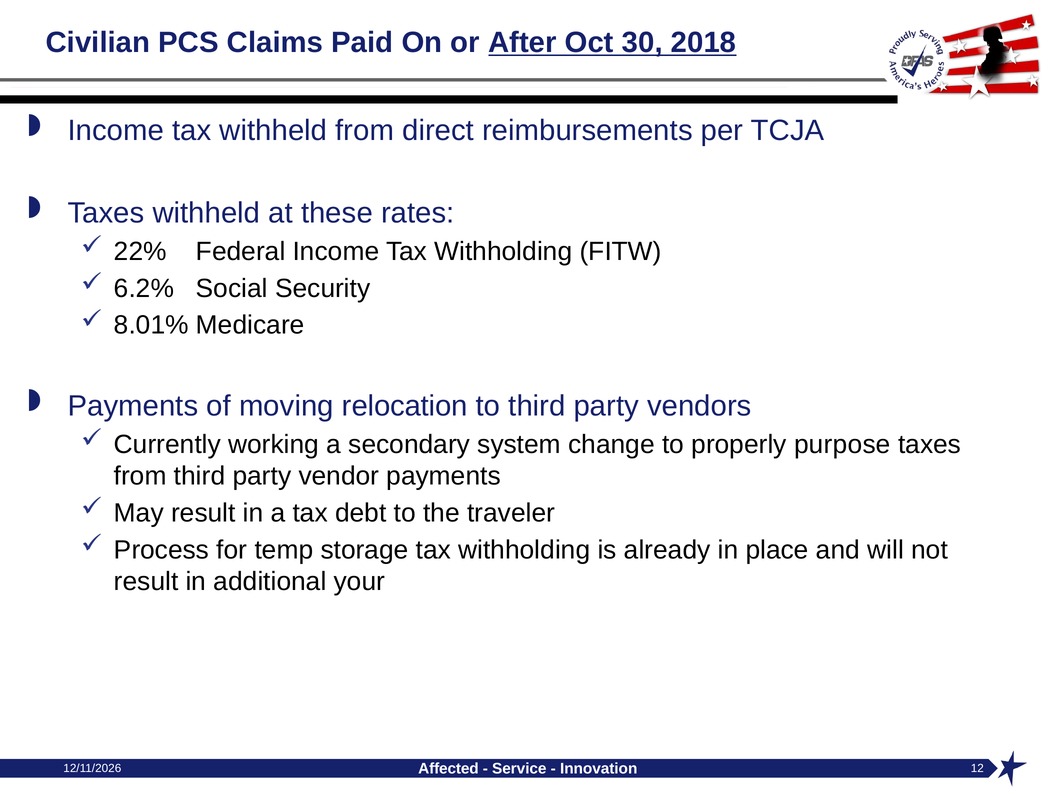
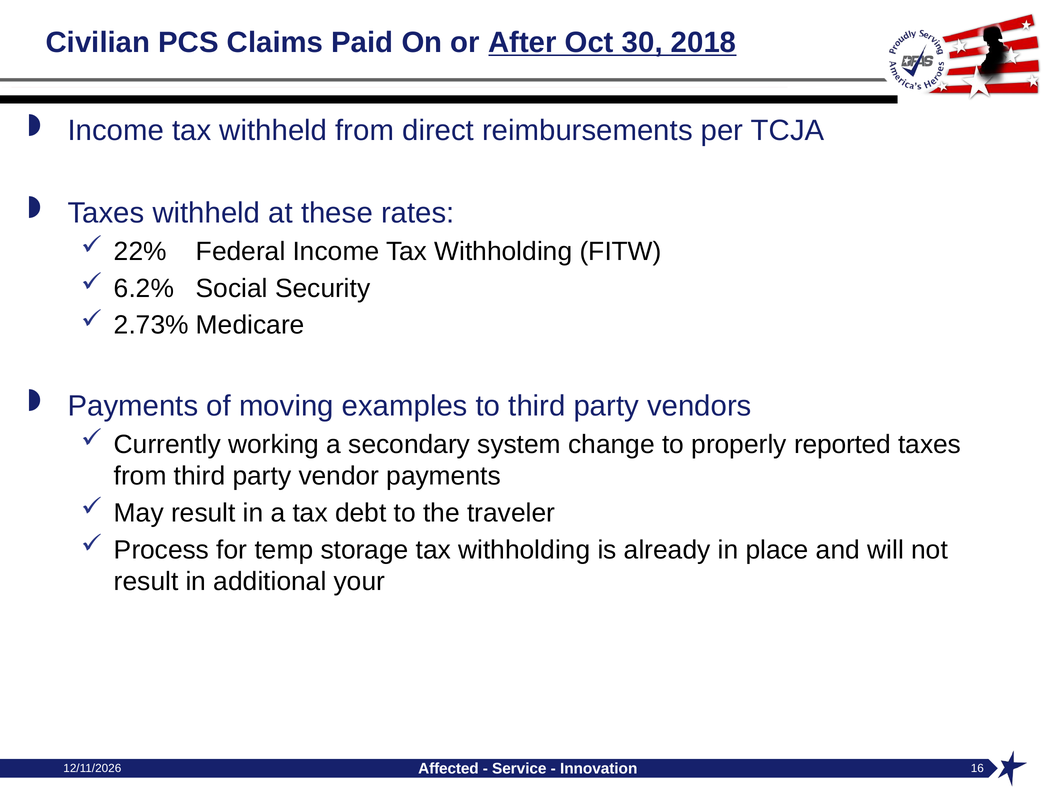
8.01%: 8.01% -> 2.73%
relocation: relocation -> examples
purpose: purpose -> reported
12: 12 -> 16
